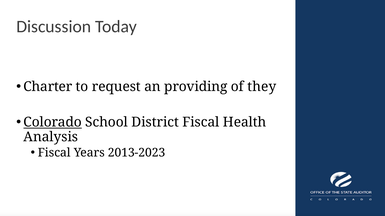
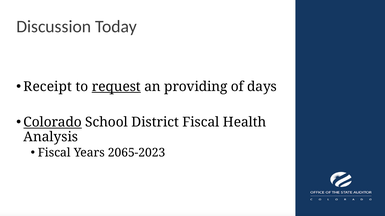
Charter: Charter -> Receipt
request underline: none -> present
they: they -> days
2013-2023: 2013-2023 -> 2065-2023
